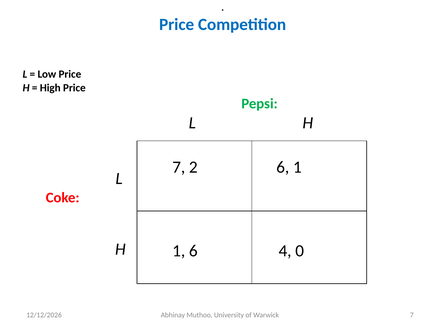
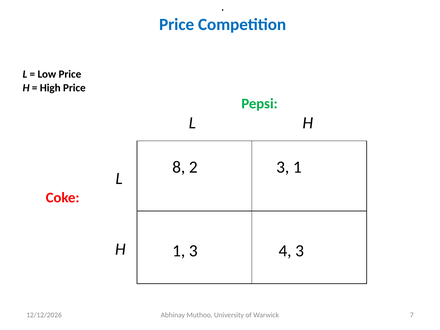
7 at (179, 167): 7 -> 8
2 6: 6 -> 3
1 6: 6 -> 3
4 0: 0 -> 3
